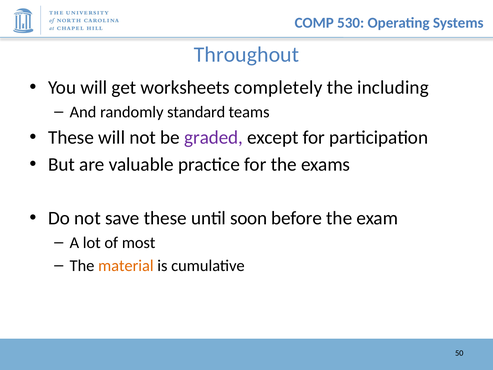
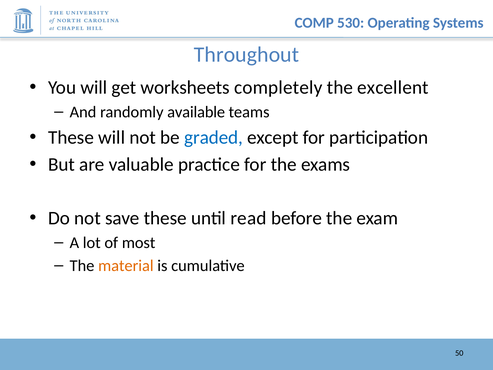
including: including -> excellent
standard: standard -> available
graded colour: purple -> blue
soon: soon -> read
